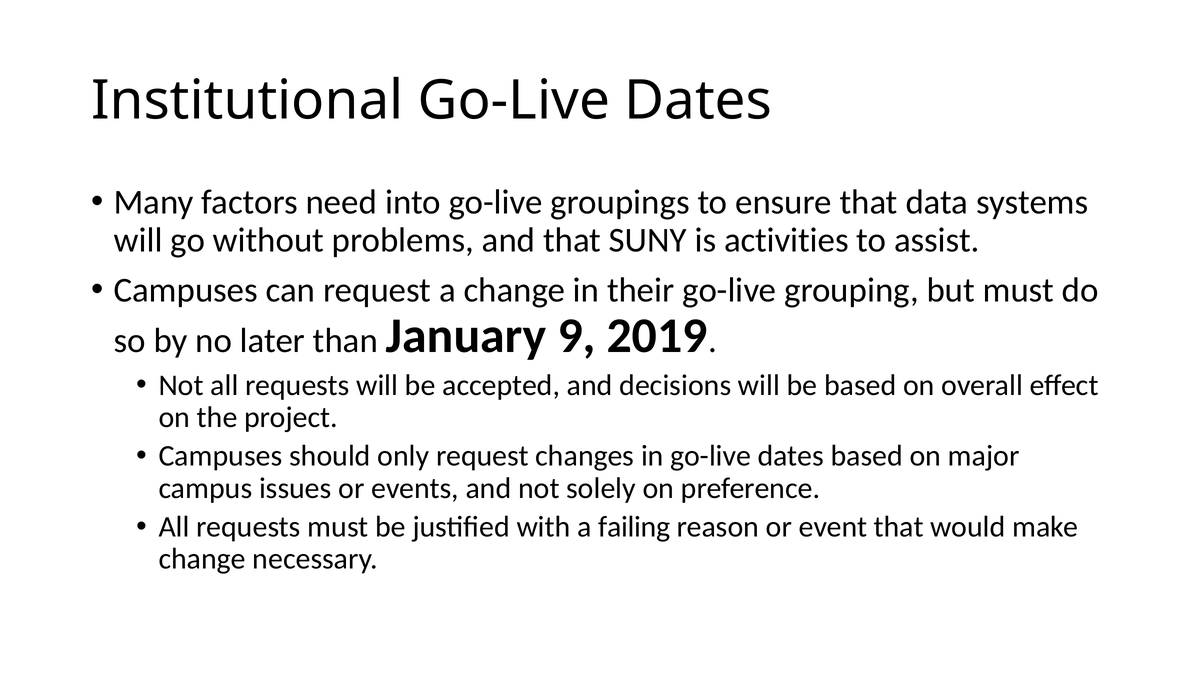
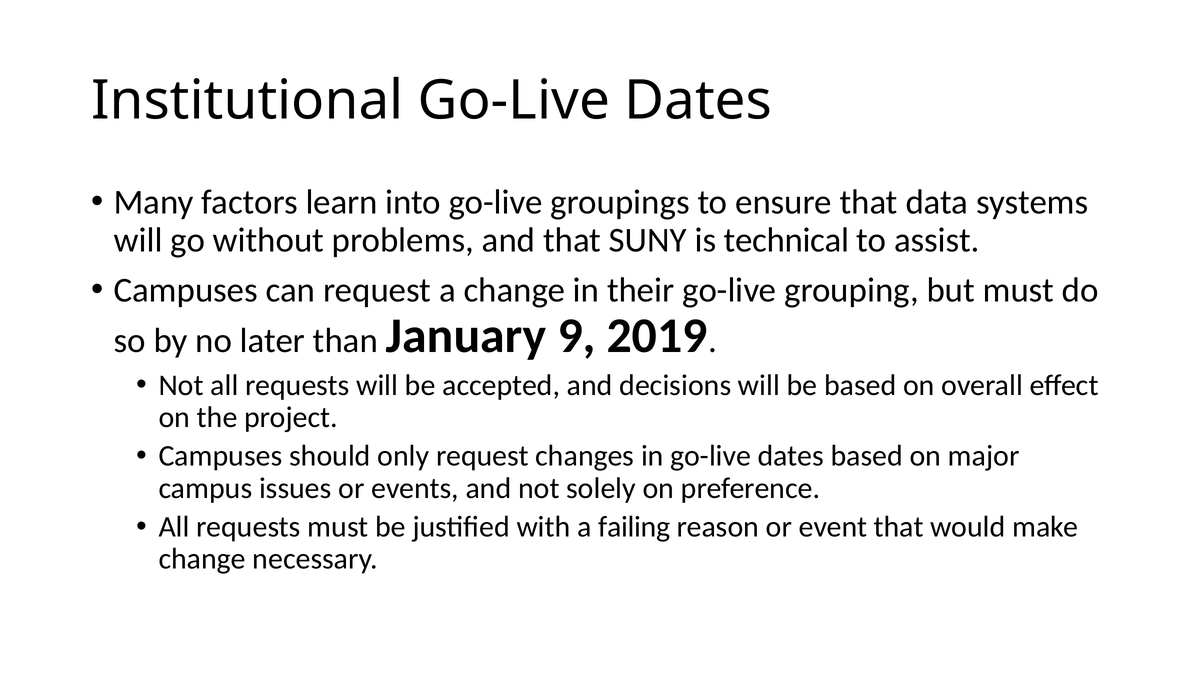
need: need -> learn
activities: activities -> technical
